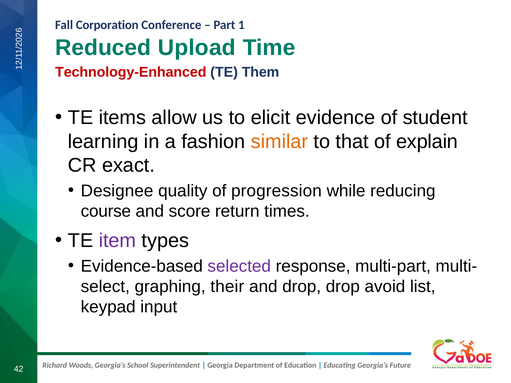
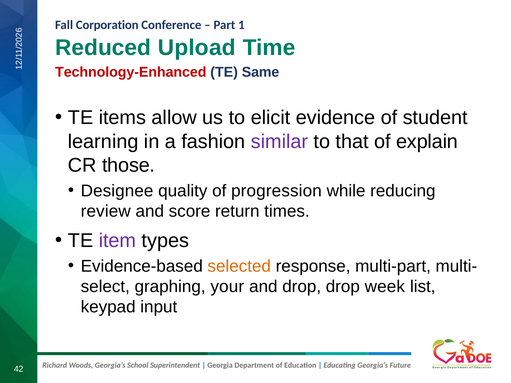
Them: Them -> Same
similar colour: orange -> purple
exact: exact -> those
course: course -> review
selected colour: purple -> orange
their: their -> your
avoid: avoid -> week
